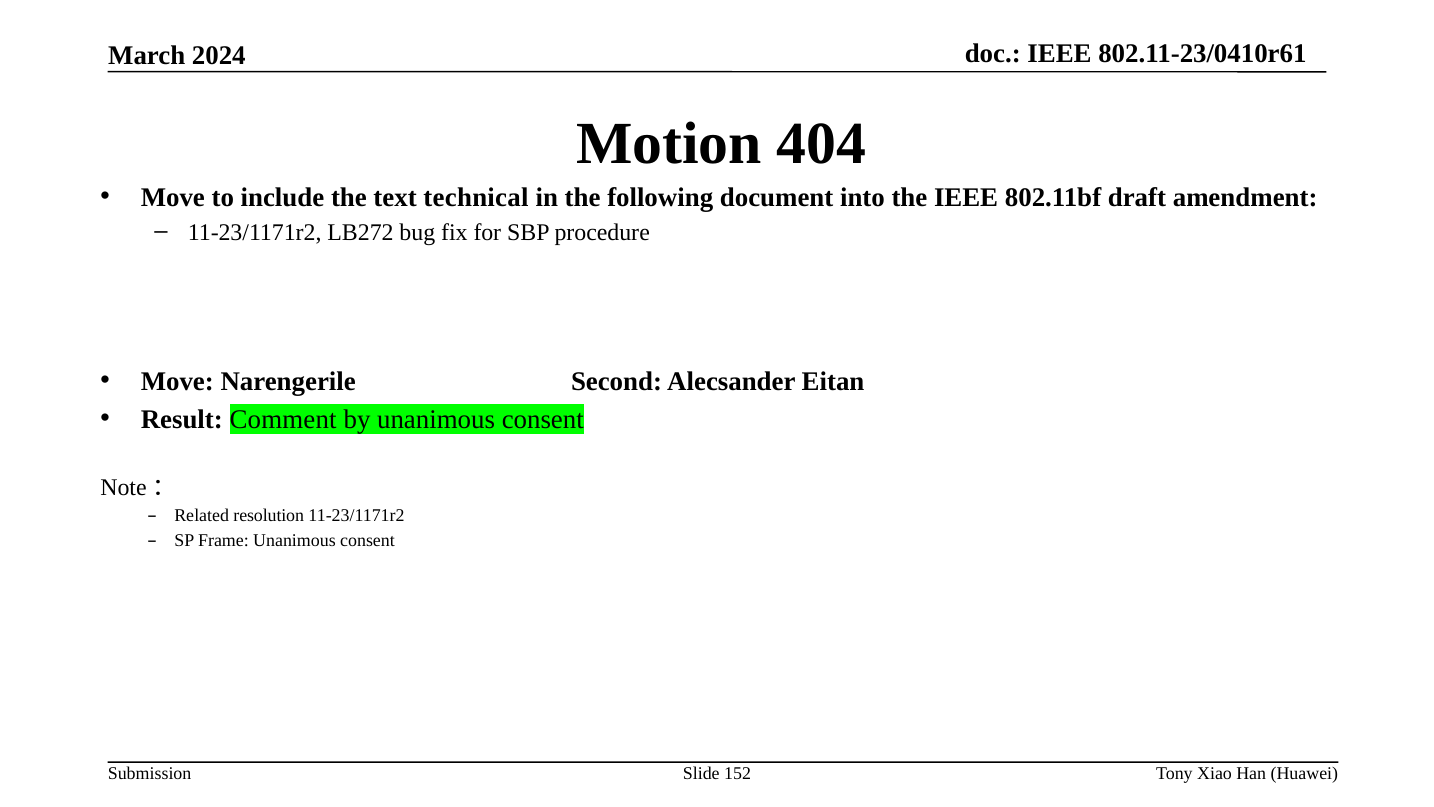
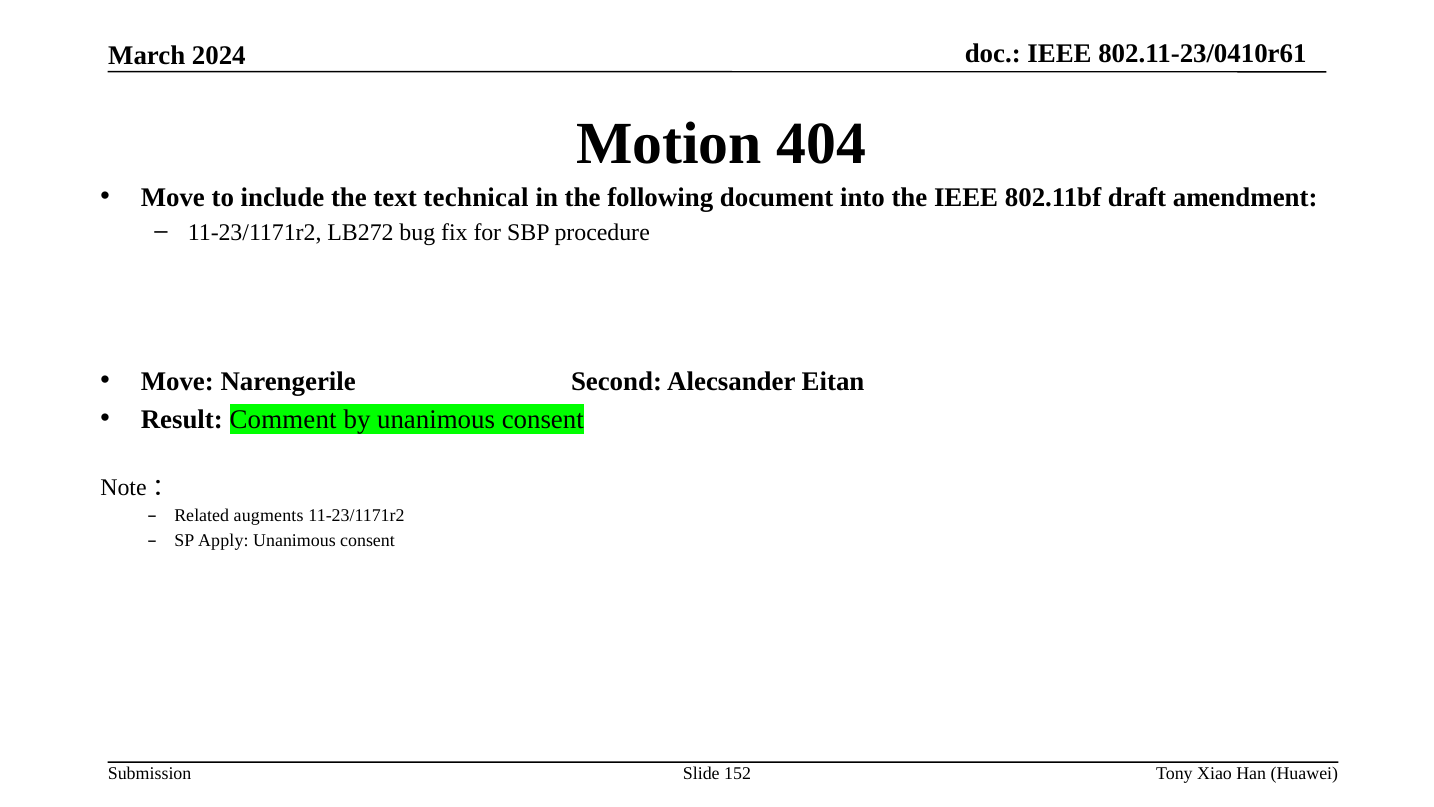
resolution: resolution -> augments
Frame: Frame -> Apply
